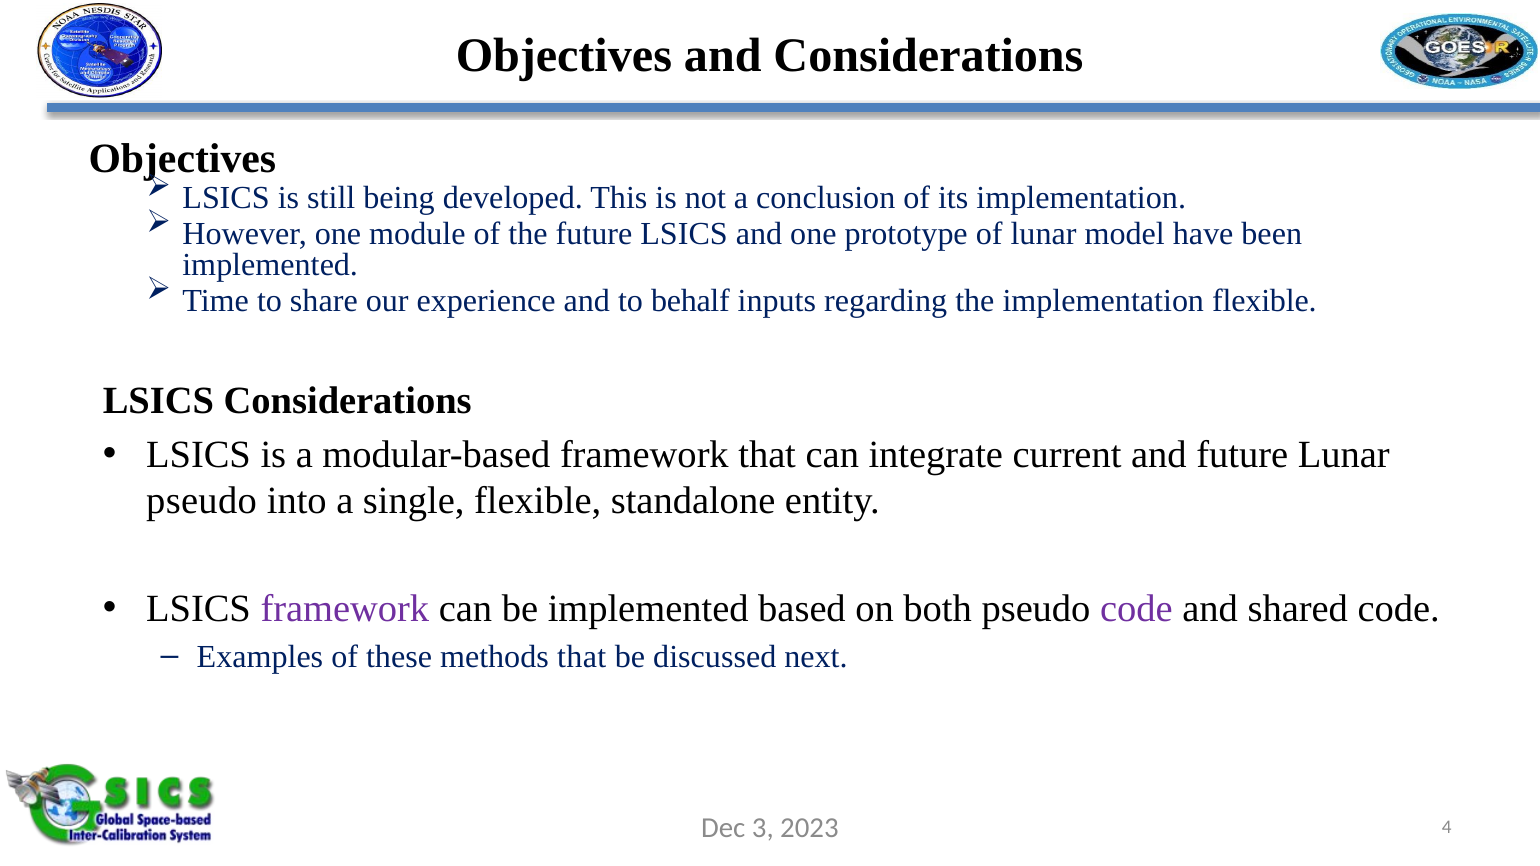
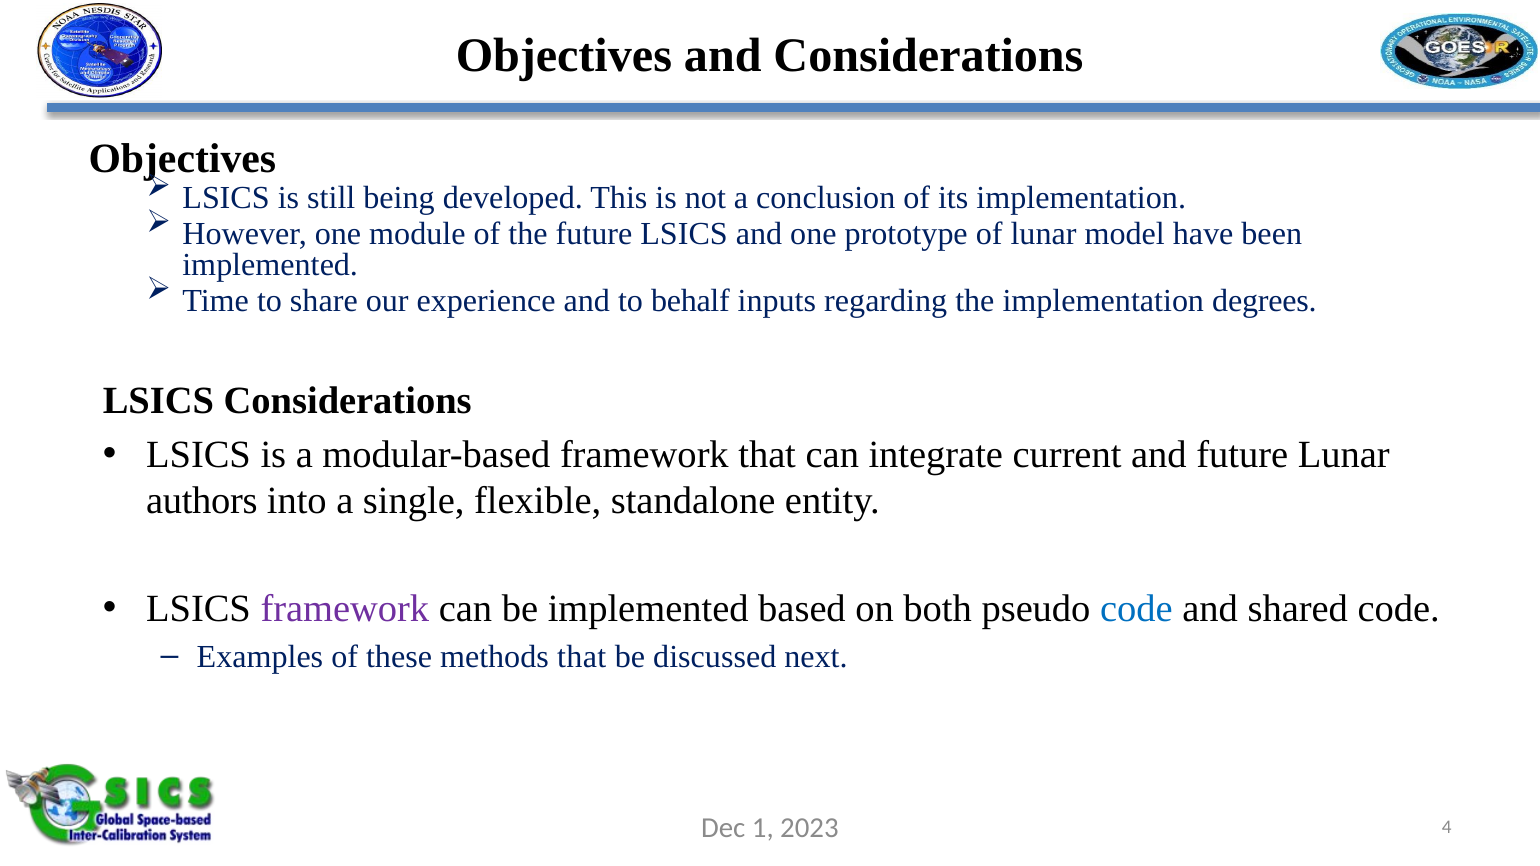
implementation flexible: flexible -> degrees
pseudo at (202, 501): pseudo -> authors
code at (1136, 609) colour: purple -> blue
3: 3 -> 1
